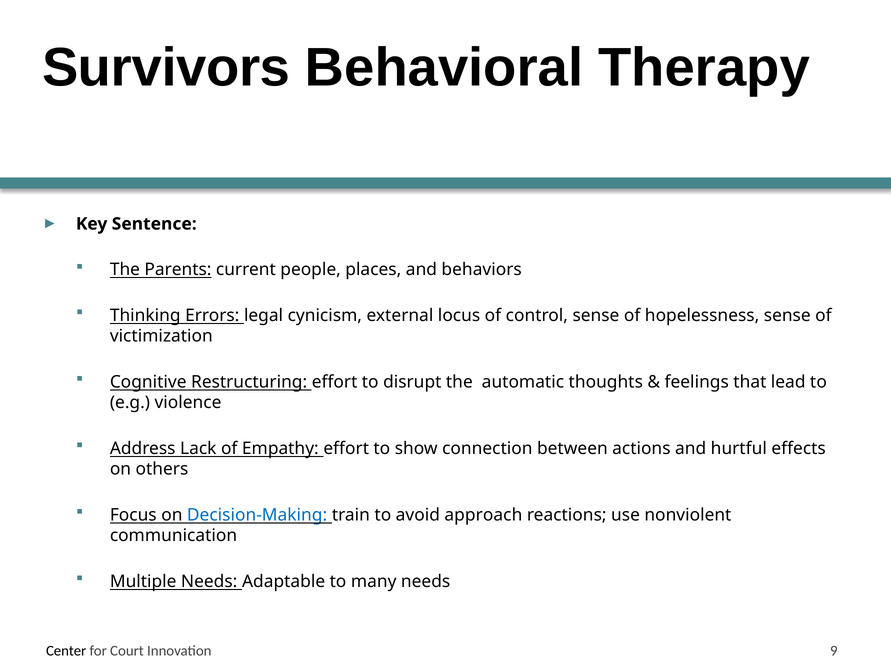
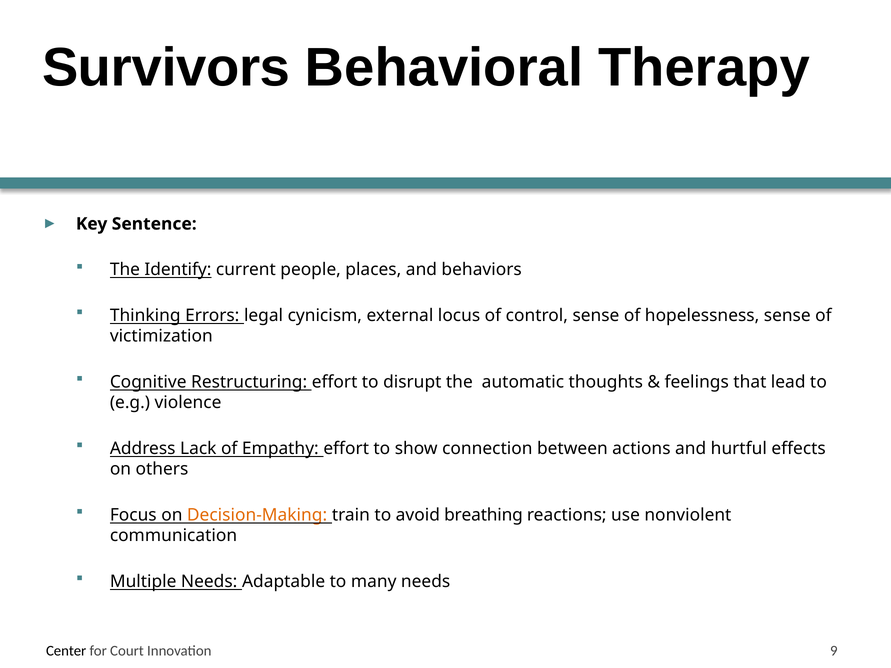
Parents: Parents -> Identify
Decision-Making colour: blue -> orange
approach: approach -> breathing
